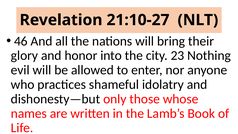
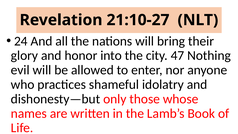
46: 46 -> 24
23: 23 -> 47
